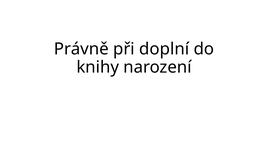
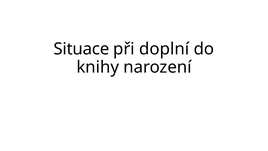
Právně: Právně -> Situace
